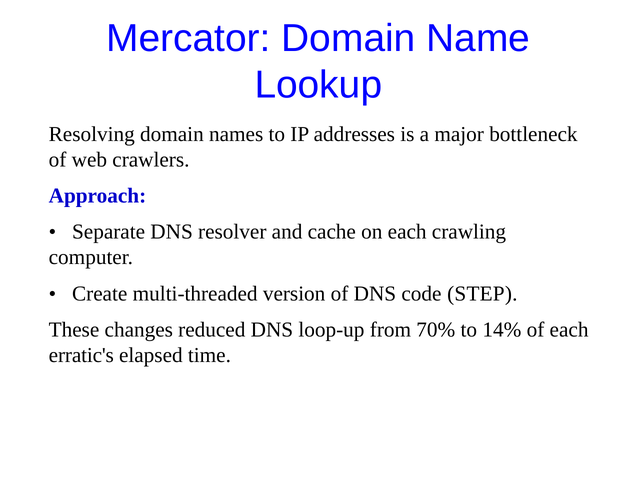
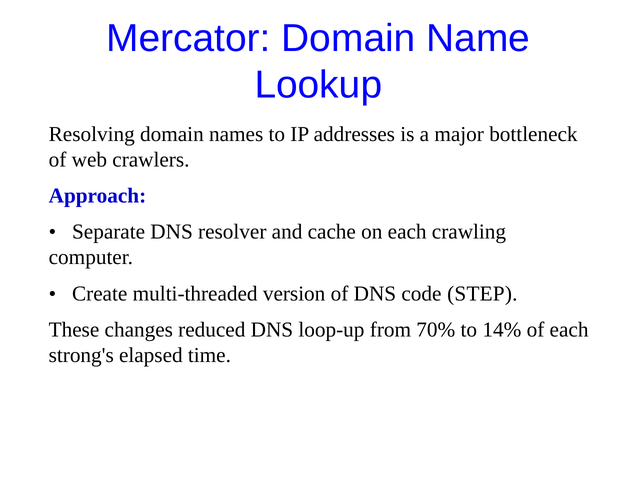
erratic's: erratic's -> strong's
